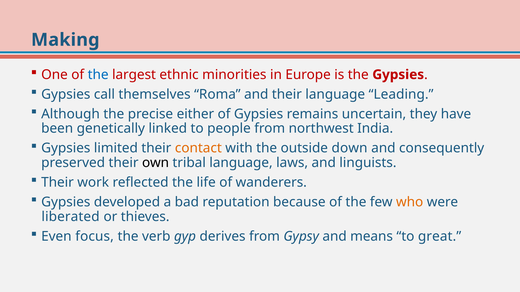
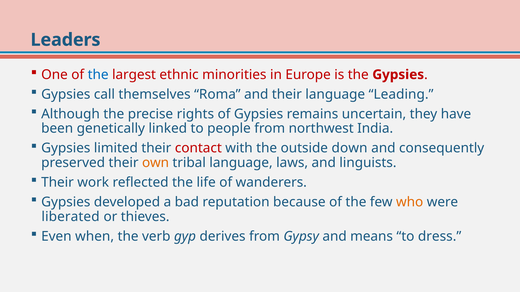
Making: Making -> Leaders
either: either -> rights
contact colour: orange -> red
own colour: black -> orange
focus: focus -> when
great: great -> dress
